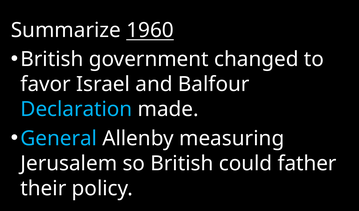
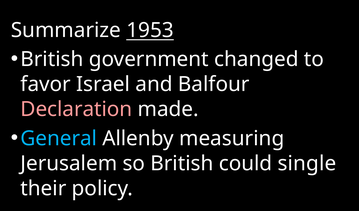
1960: 1960 -> 1953
Declaration colour: light blue -> pink
father: father -> single
